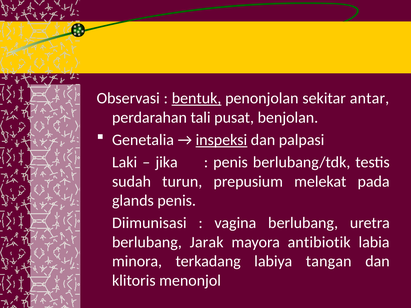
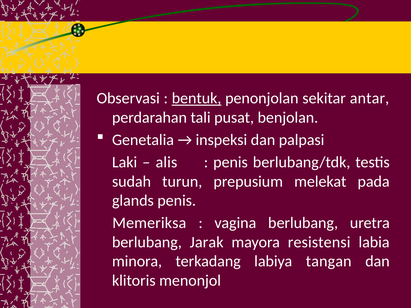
inspeksi underline: present -> none
jika: jika -> alis
Diimunisasi: Diimunisasi -> Memeriksa
antibiotik: antibiotik -> resistensi
